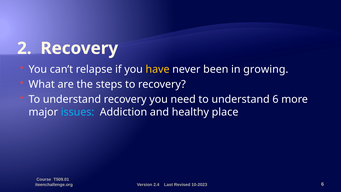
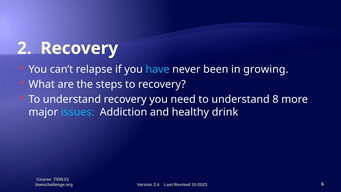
have colour: yellow -> light blue
understand 6: 6 -> 8
place: place -> drink
